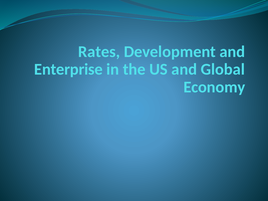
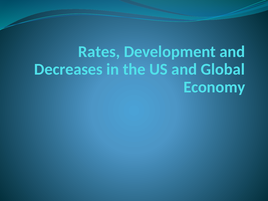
Enterprise: Enterprise -> Decreases
